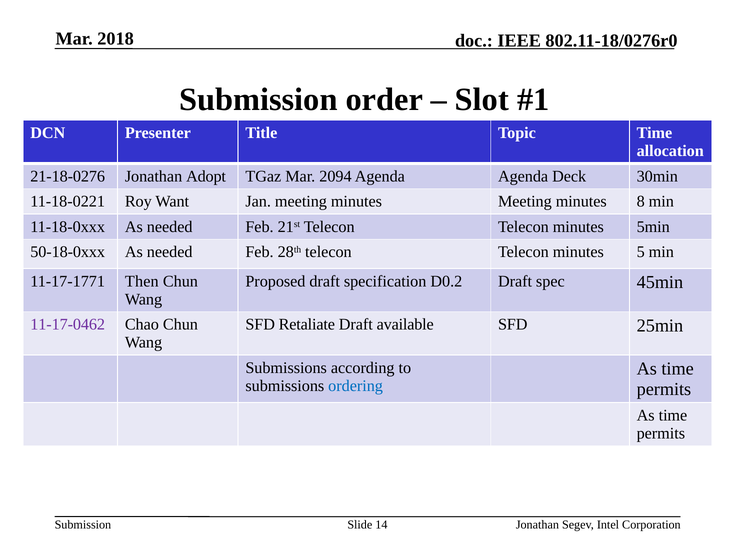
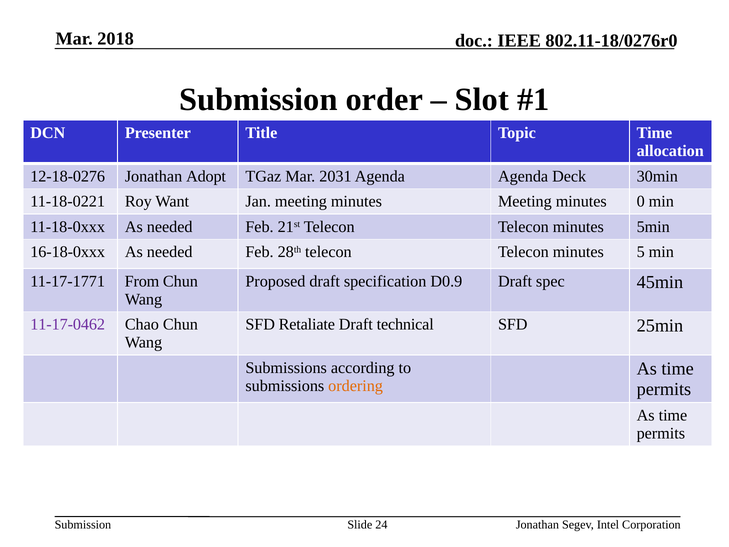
21-18-0276: 21-18-0276 -> 12-18-0276
2094: 2094 -> 2031
8: 8 -> 0
50-18-0xxx: 50-18-0xxx -> 16-18-0xxx
Then: Then -> From
D0.2: D0.2 -> D0.9
available: available -> technical
ordering colour: blue -> orange
14: 14 -> 24
